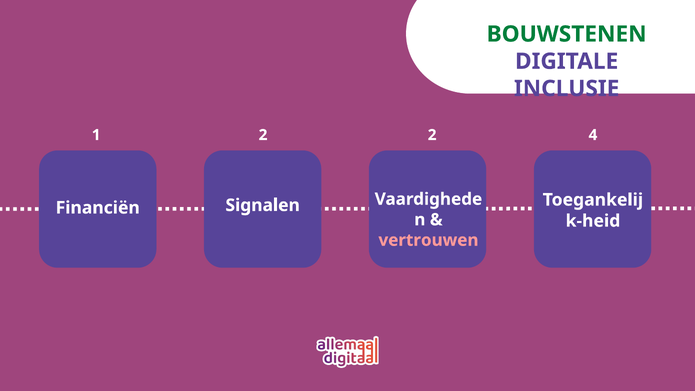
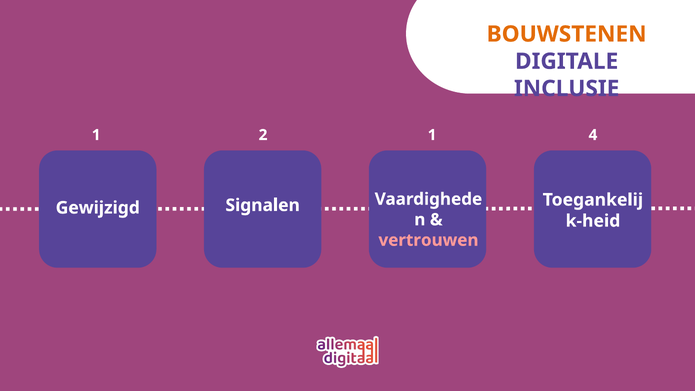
BOUWSTENEN colour: green -> orange
2 2: 2 -> 1
Financiën: Financiën -> Gewijzigd
